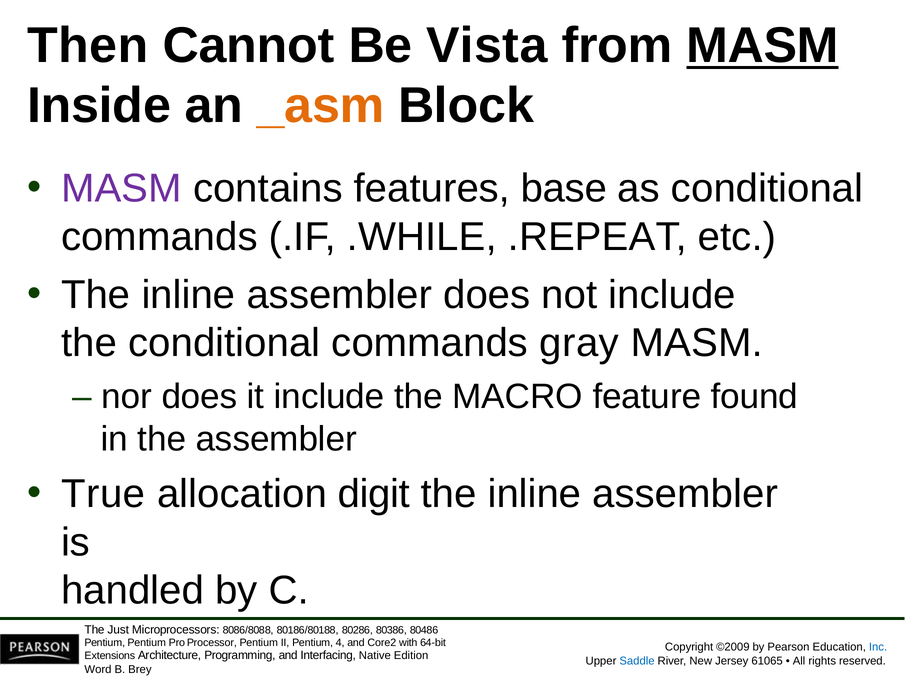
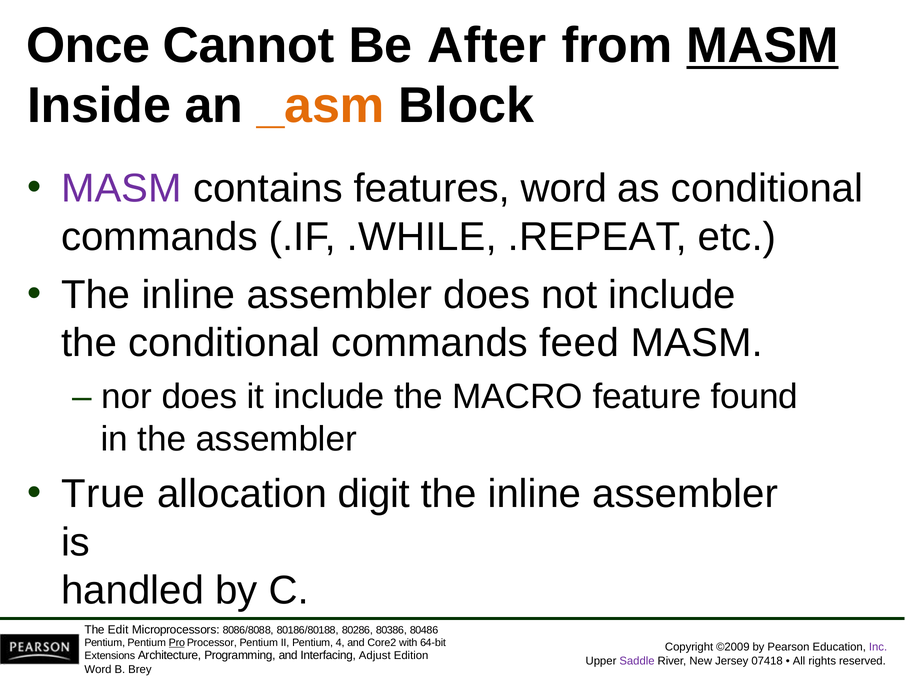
Then: Then -> Once
Vista: Vista -> After
features base: base -> word
gray: gray -> feed
Just: Just -> Edit
Pro underline: none -> present
Inc colour: blue -> purple
Native: Native -> Adjust
Saddle colour: blue -> purple
61065: 61065 -> 07418
